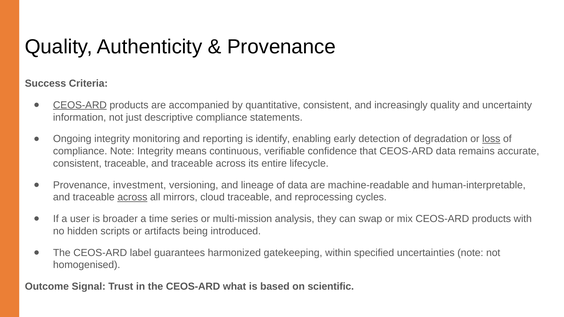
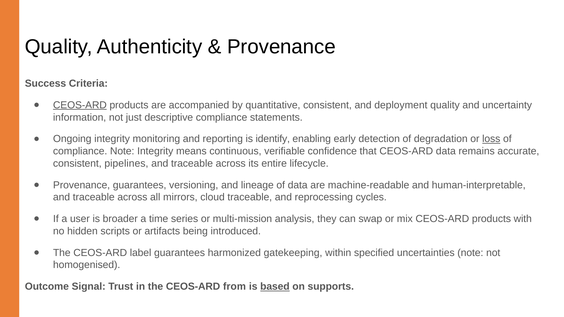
increasingly: increasingly -> deployment
consistent traceable: traceable -> pipelines
Provenance investment: investment -> guarantees
across at (132, 197) underline: present -> none
what: what -> from
based underline: none -> present
scientific: scientific -> supports
